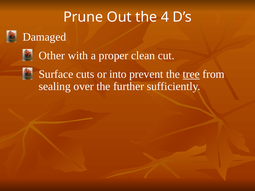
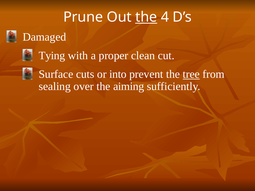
the at (146, 17) underline: none -> present
Other: Other -> Tying
further: further -> aiming
